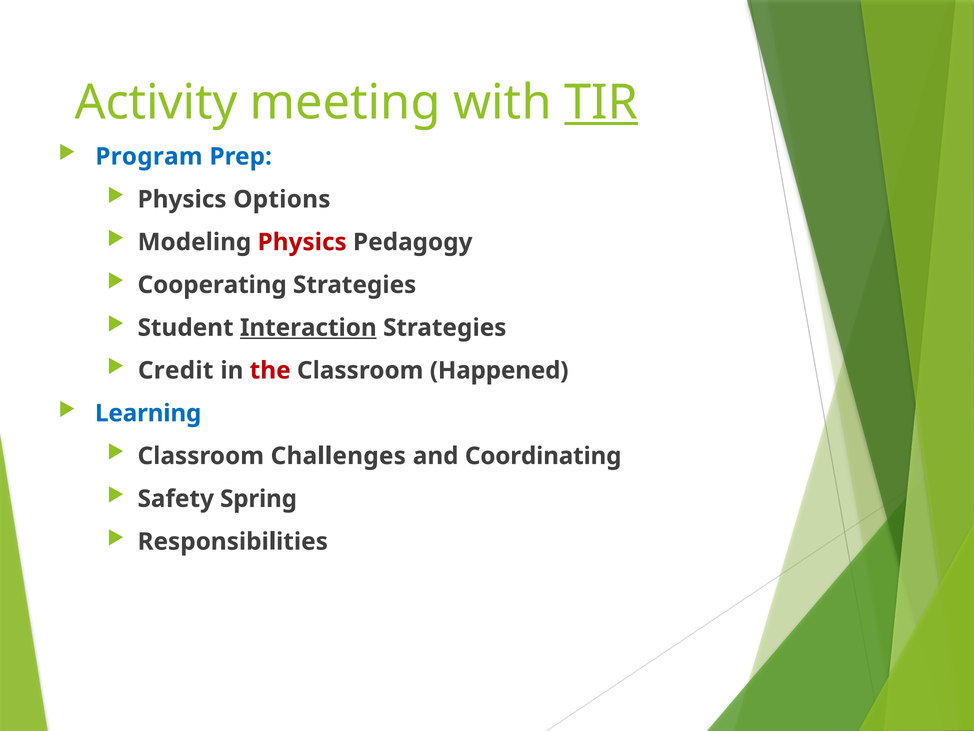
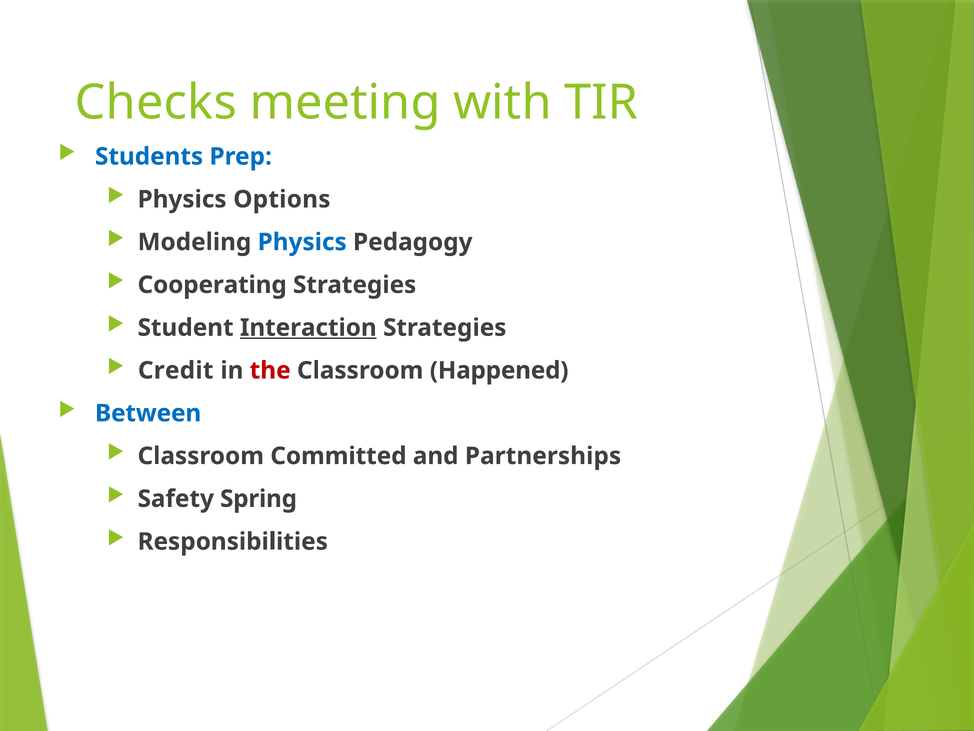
Activity: Activity -> Checks
TIR underline: present -> none
Program: Program -> Students
Physics at (302, 242) colour: red -> blue
Learning: Learning -> Between
Challenges: Challenges -> Committed
Coordinating: Coordinating -> Partnerships
